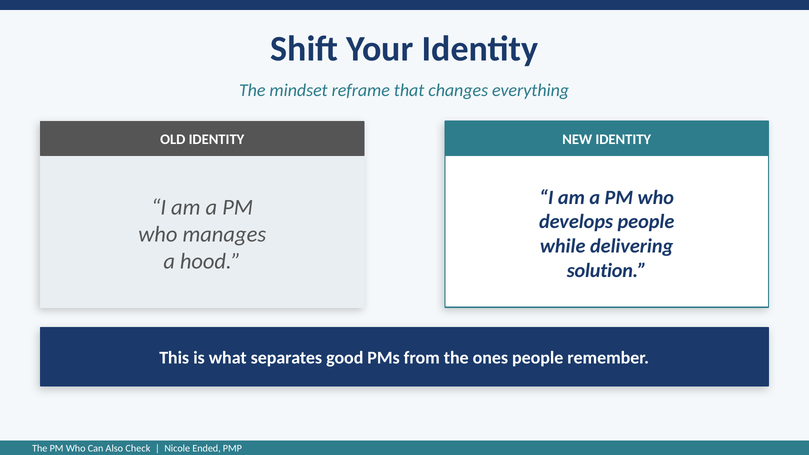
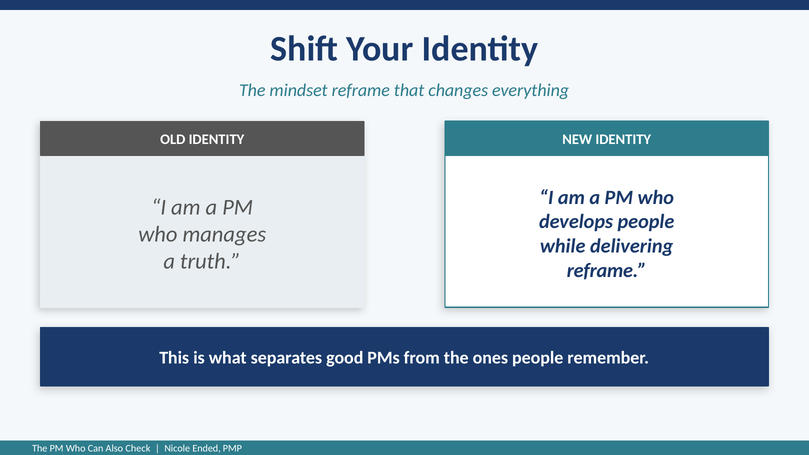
hood: hood -> truth
solution at (607, 270): solution -> reframe
